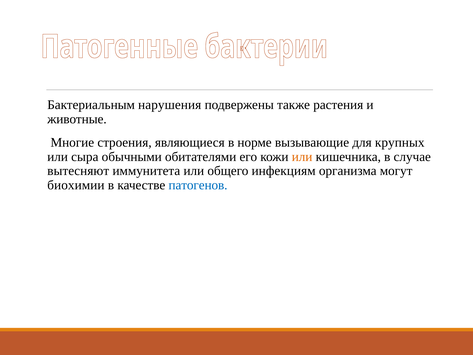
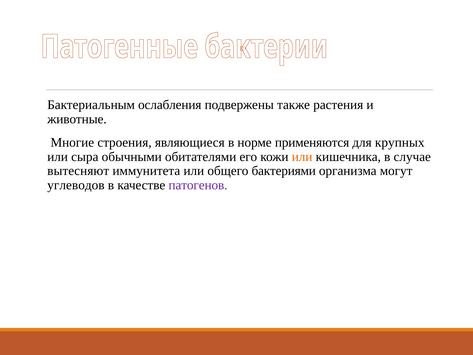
нарушения: нарушения -> ослабления
вызывающие: вызывающие -> применяются
инфекциям: инфекциям -> бактериями
биохимии: биохимии -> углеводов
патогенов colour: blue -> purple
